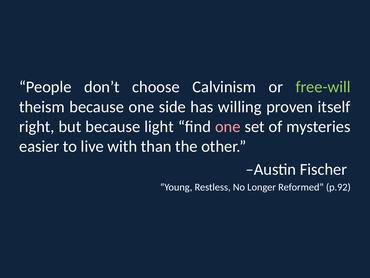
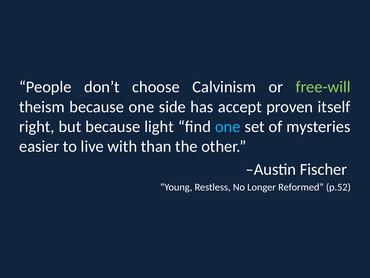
willing: willing -> accept
one at (228, 126) colour: pink -> light blue
p.92: p.92 -> p.52
